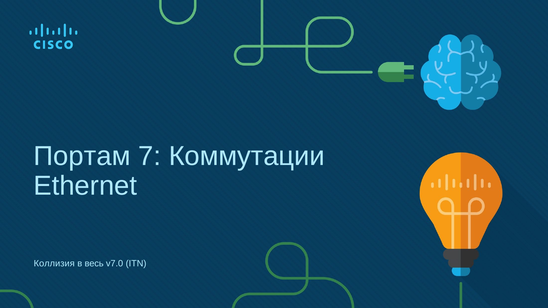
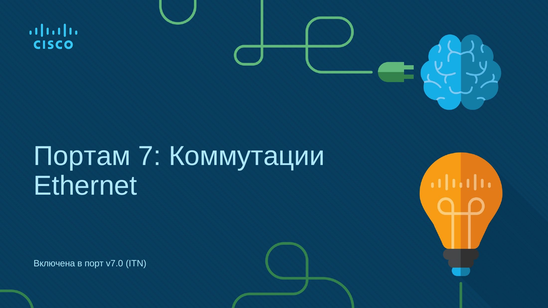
Коллизия: Коллизия -> Включена
весь: весь -> порт
